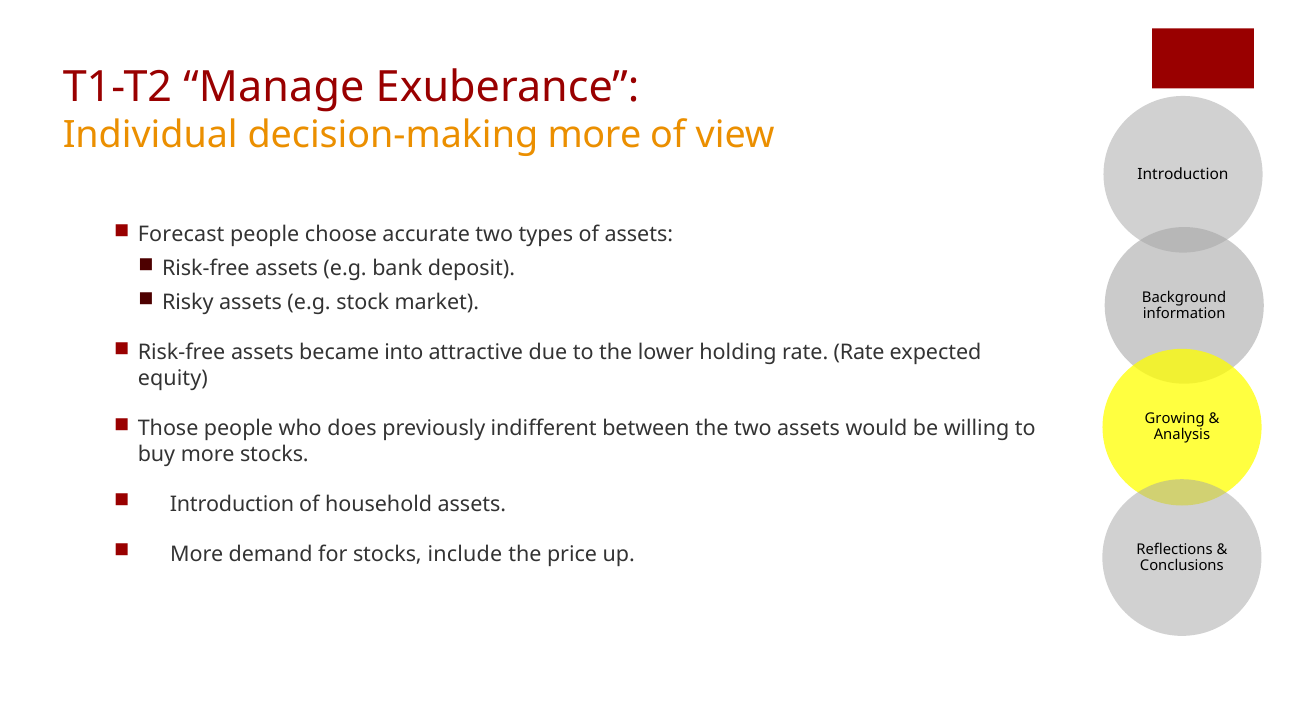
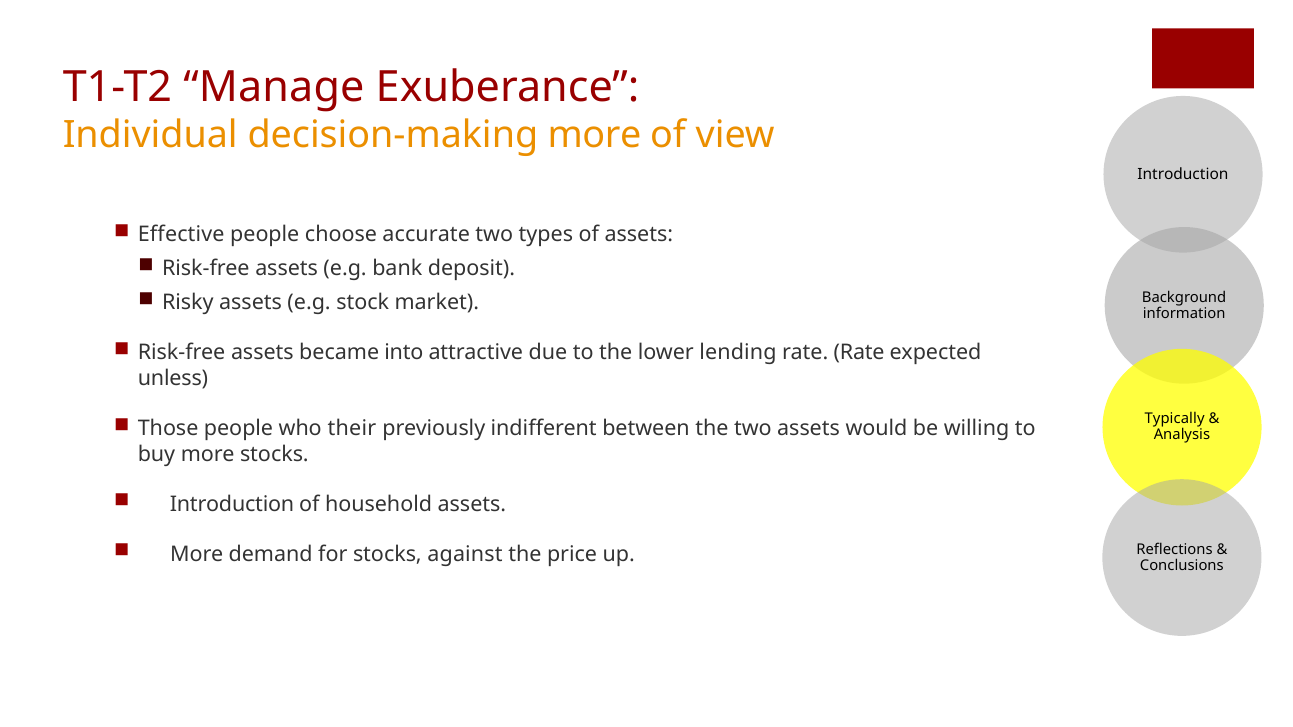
Forecast: Forecast -> Effective
holding: holding -> lending
equity: equity -> unless
Growing: Growing -> Typically
does: does -> their
include: include -> against
